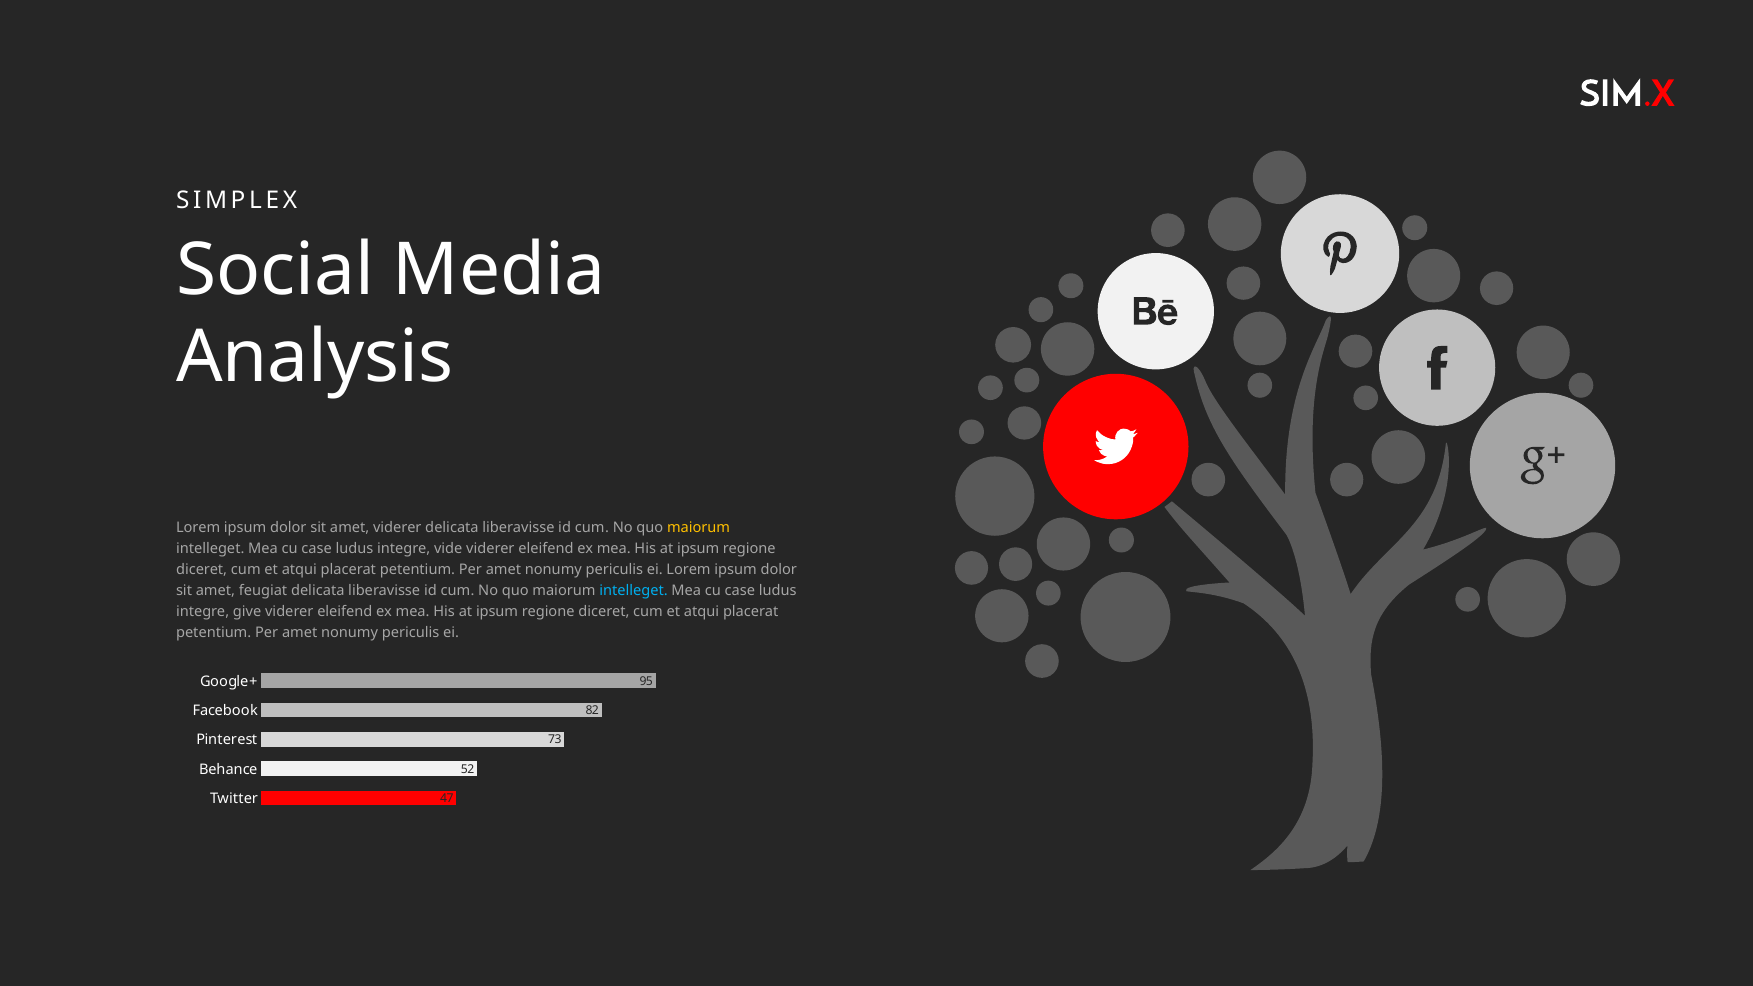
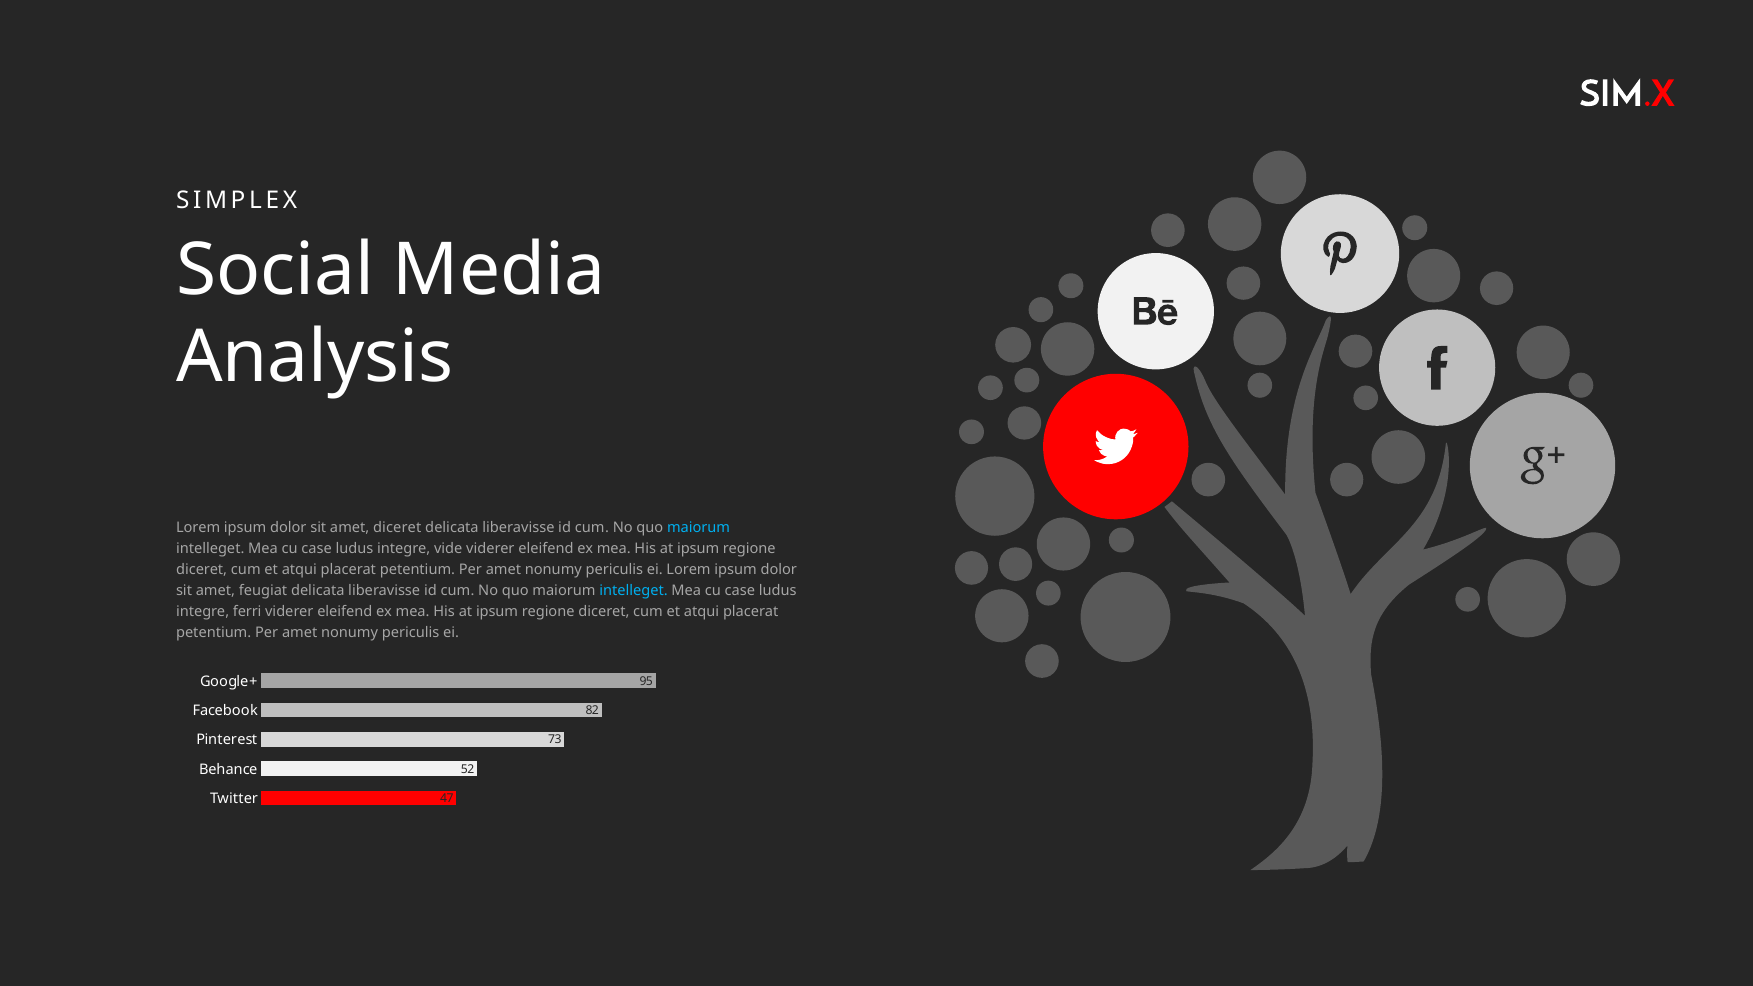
amet viderer: viderer -> diceret
maiorum at (699, 528) colour: yellow -> light blue
give: give -> ferri
